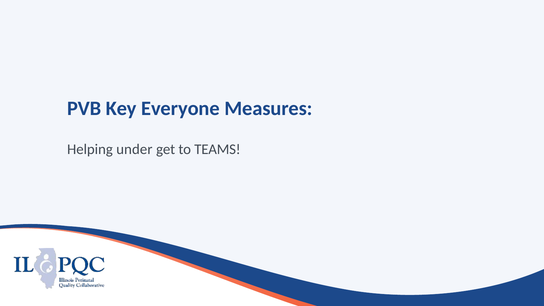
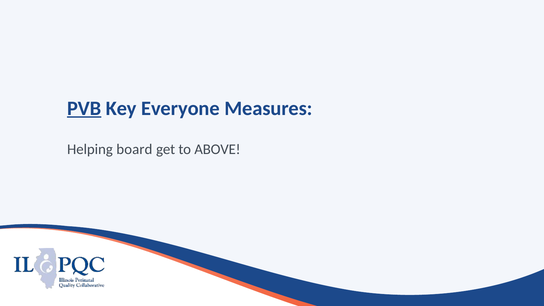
PVB underline: none -> present
under: under -> board
TEAMS: TEAMS -> ABOVE
